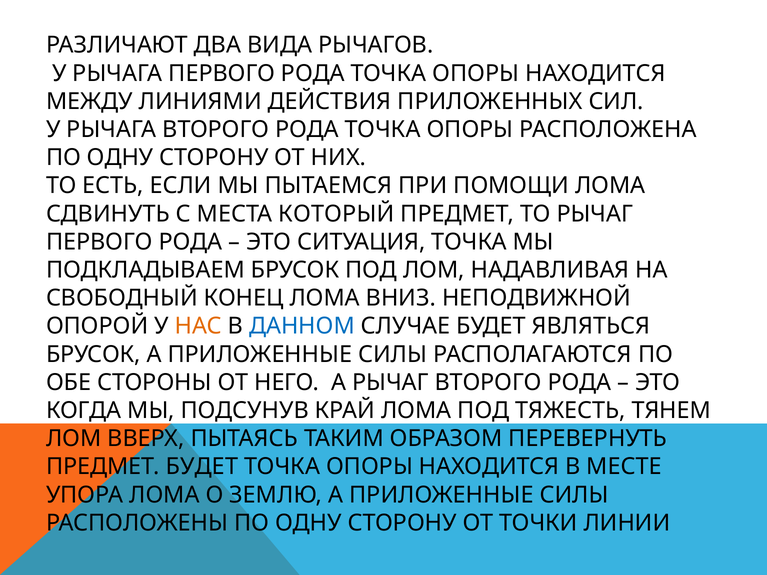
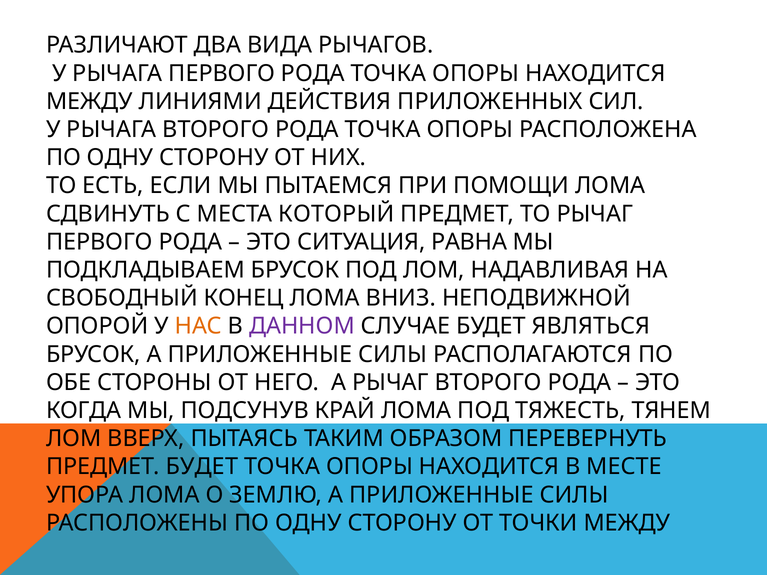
СИТУАЦИЯ ТОЧКА: ТОЧКА -> РАВНА
ДАННОМ colour: blue -> purple
ТОЧКИ ЛИНИИ: ЛИНИИ -> МЕЖДУ
